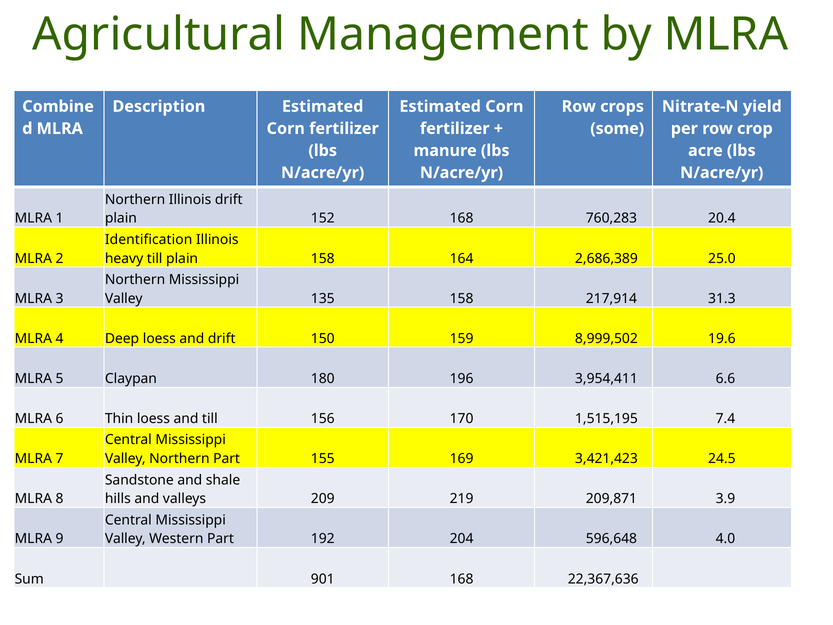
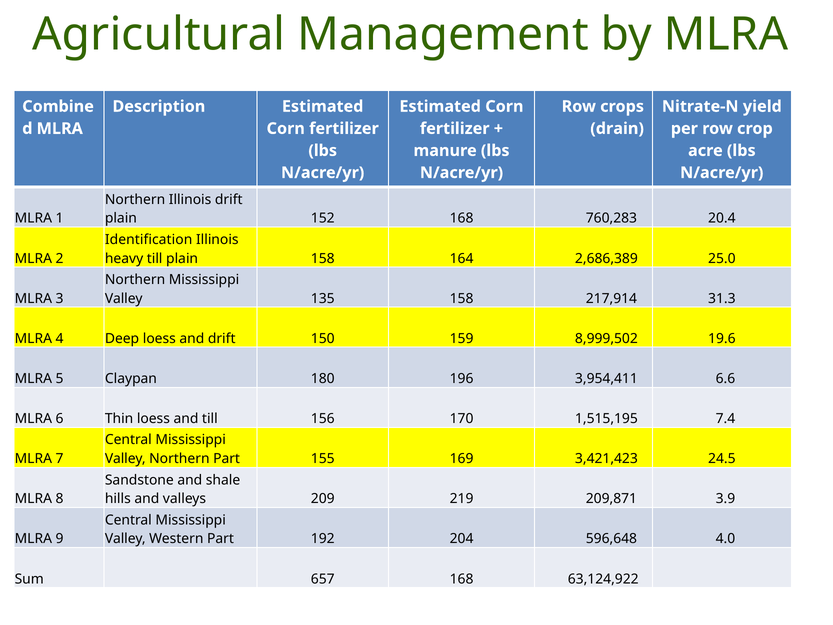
some: some -> drain
901: 901 -> 657
22,367,636: 22,367,636 -> 63,124,922
